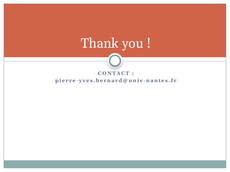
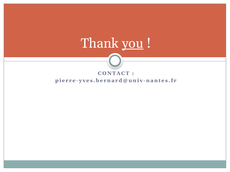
you underline: none -> present
